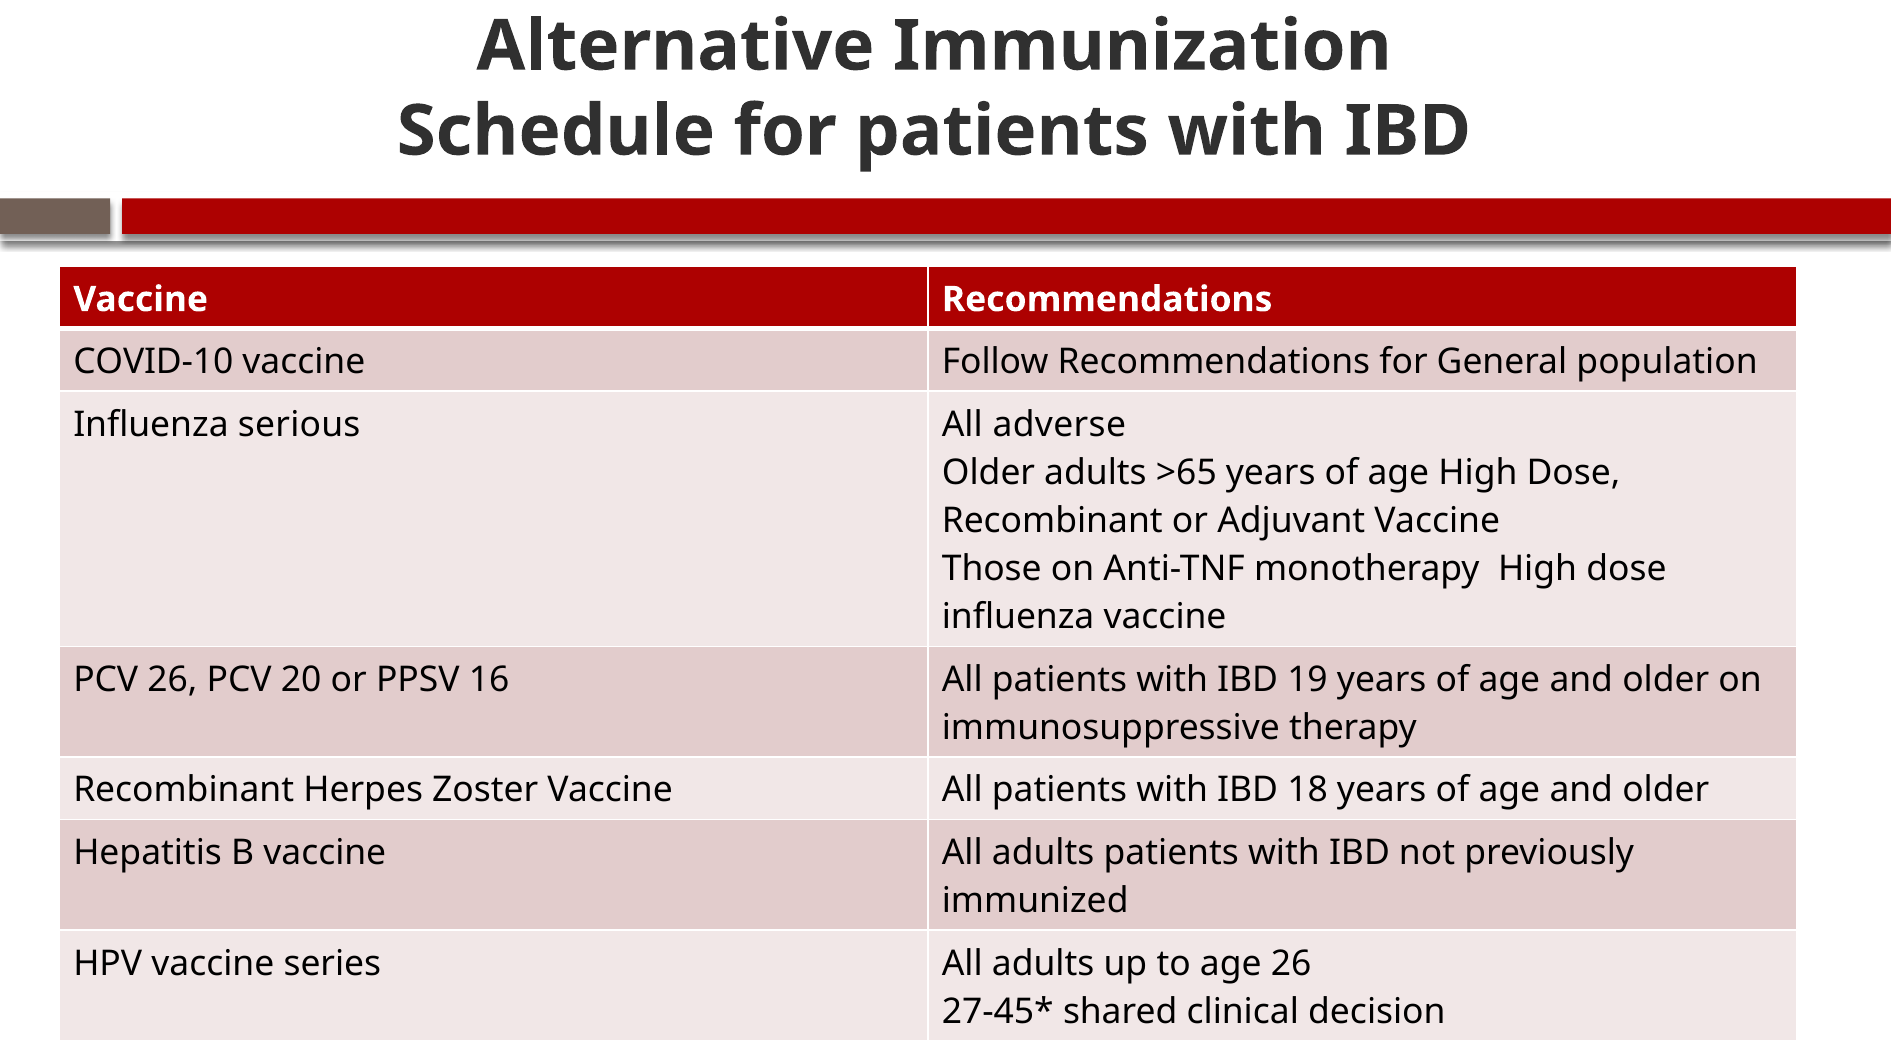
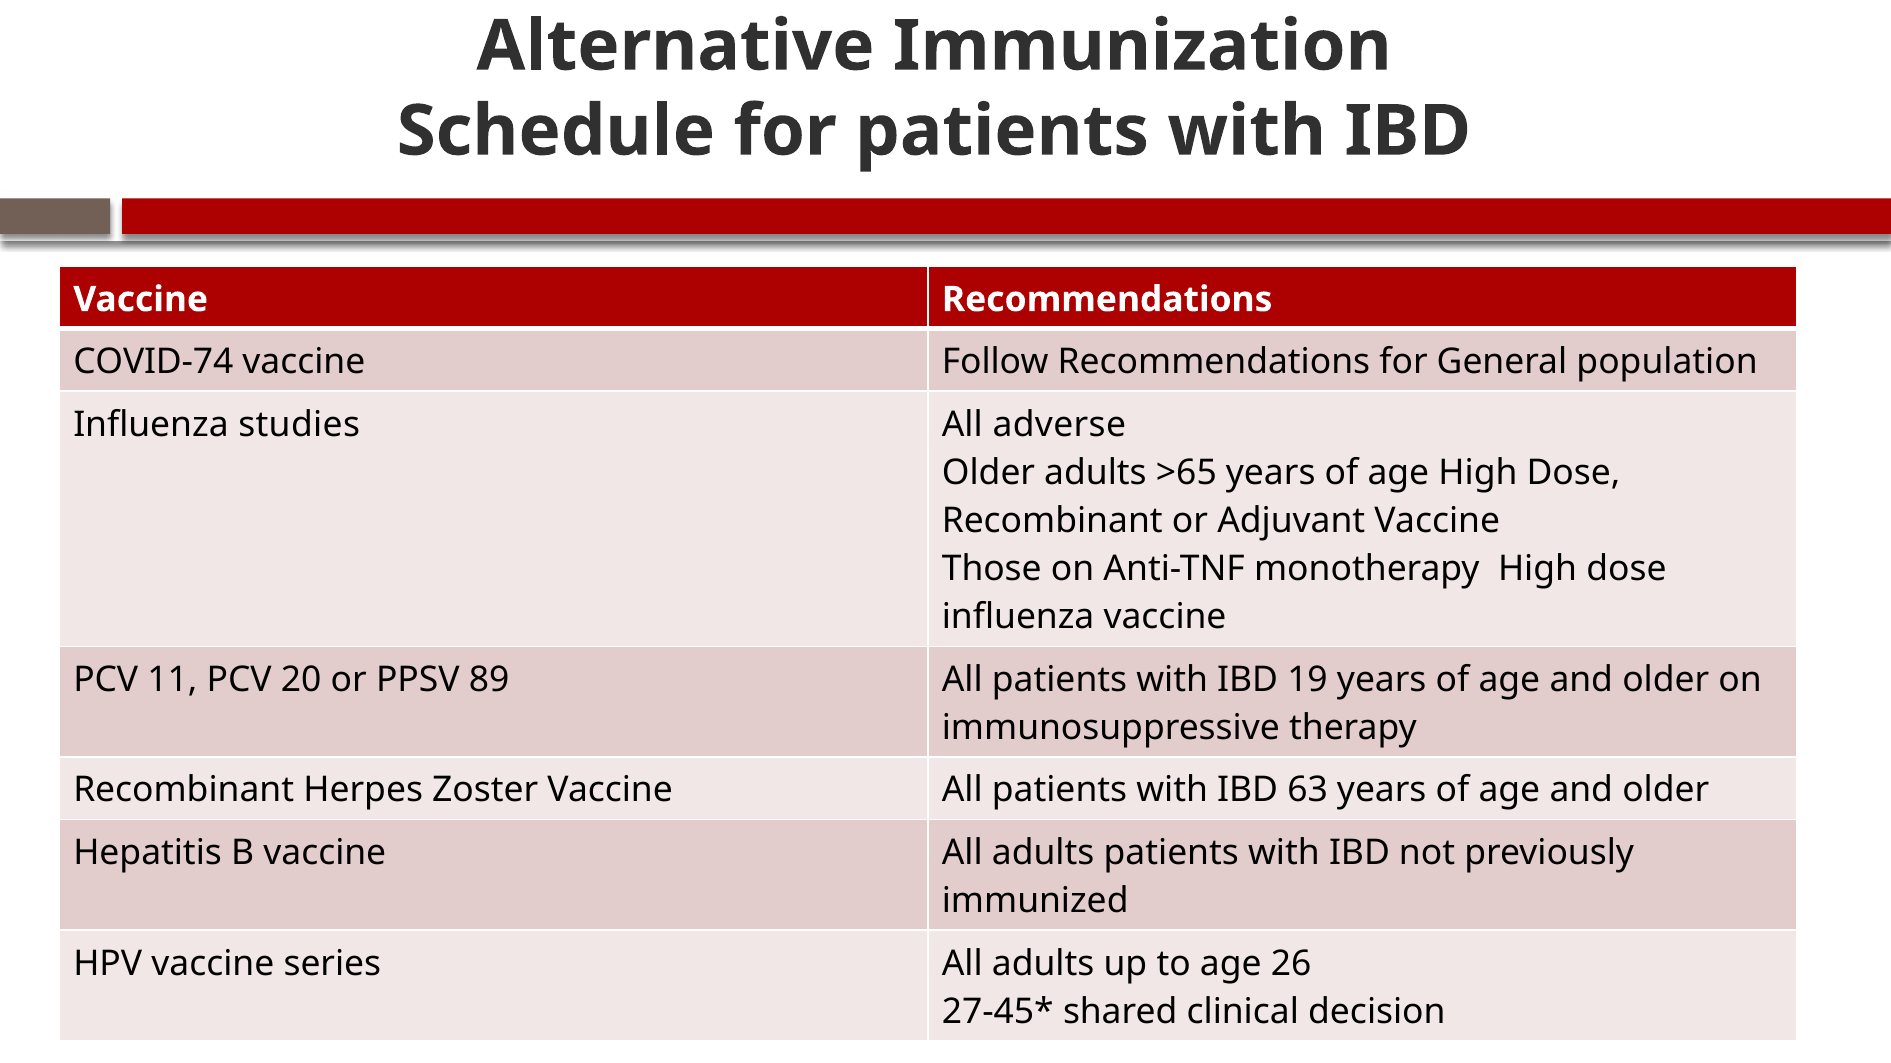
COVID-10: COVID-10 -> COVID-74
serious: serious -> studies
PCV 26: 26 -> 11
16: 16 -> 89
18: 18 -> 63
